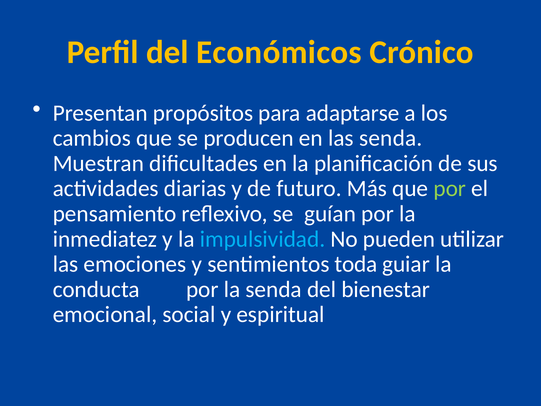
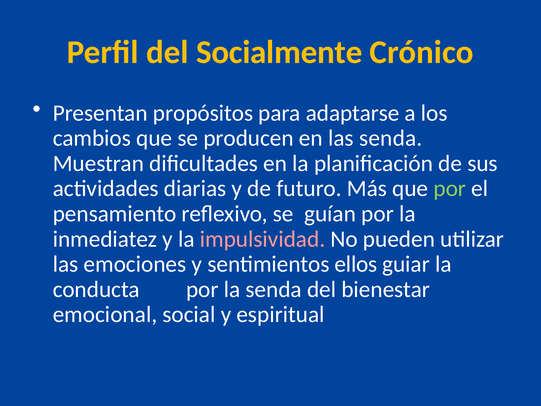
Económicos: Económicos -> Socialmente
impulsividad colour: light blue -> pink
toda: toda -> ellos
